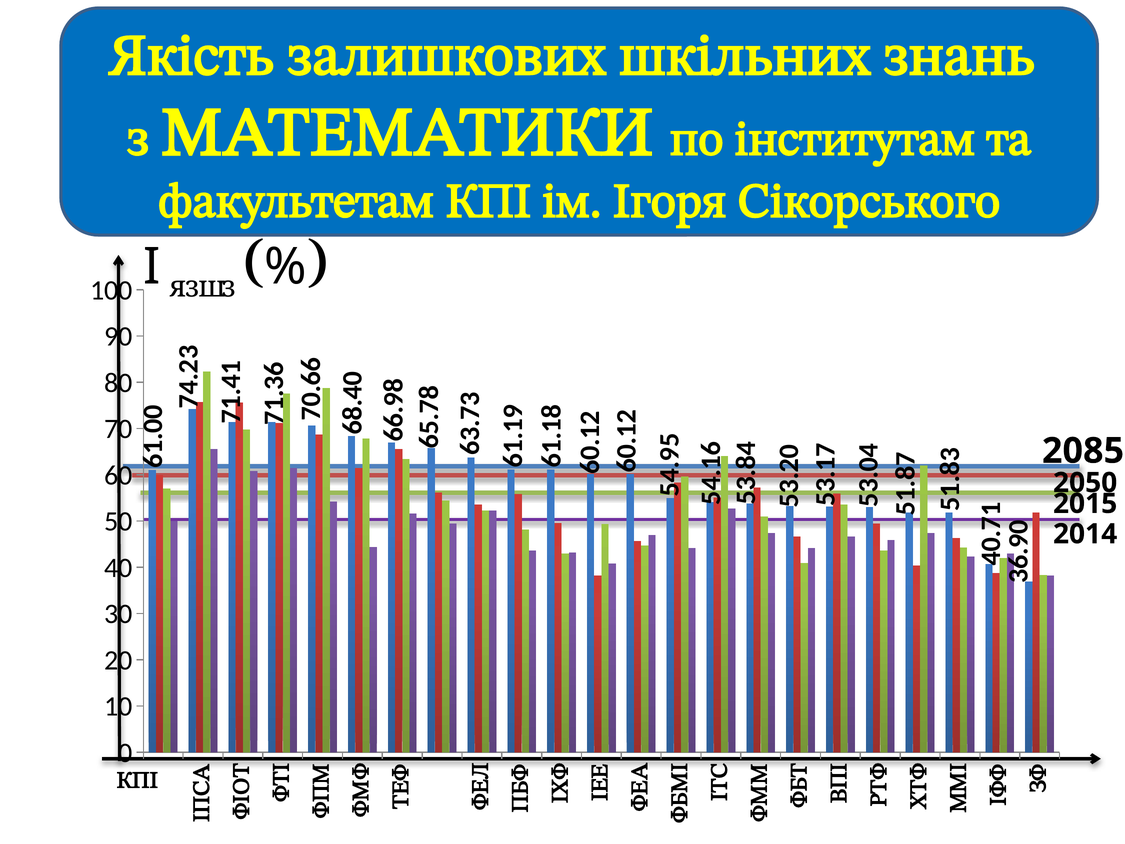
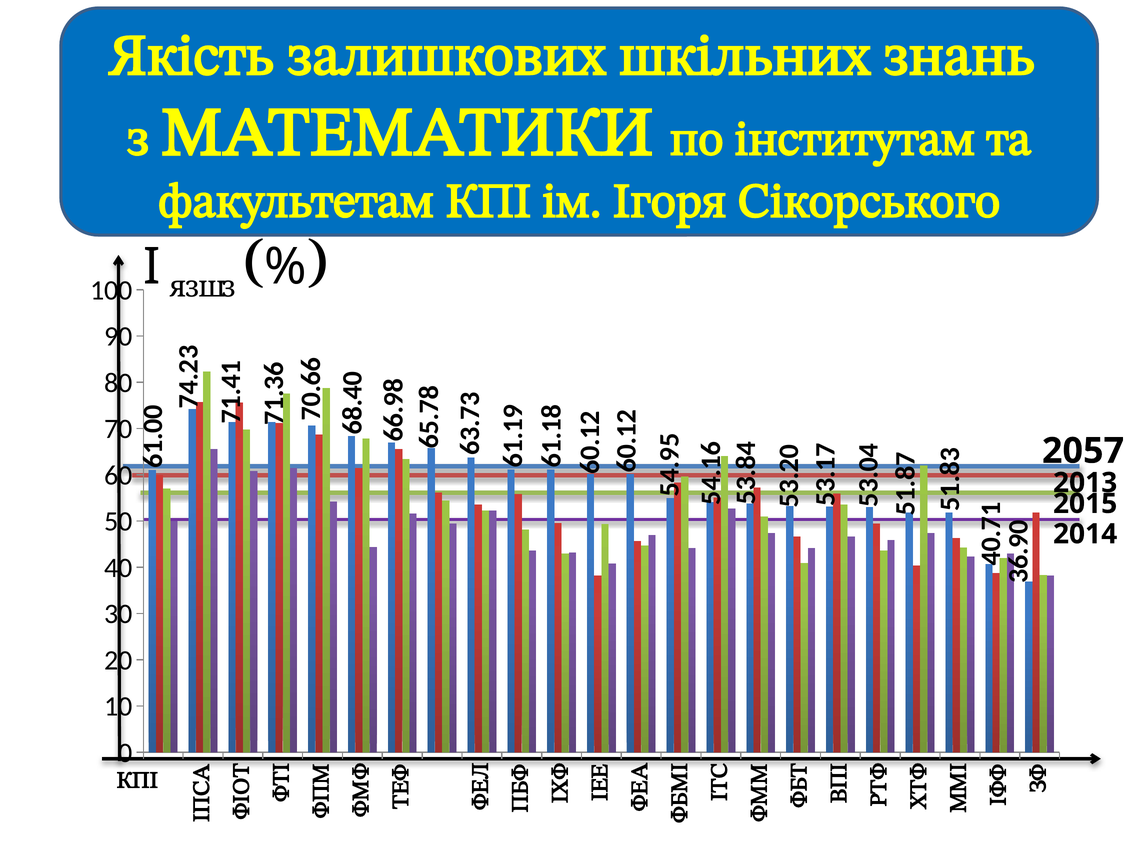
2085: 2085 -> 2057
2050: 2050 -> 2013
